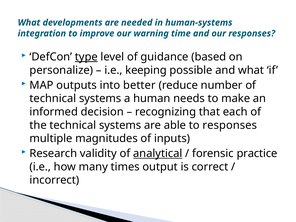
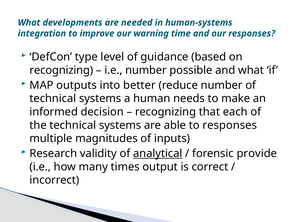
type underline: present -> none
personalize at (61, 70): personalize -> recognizing
i.e keeping: keeping -> number
practice: practice -> provide
